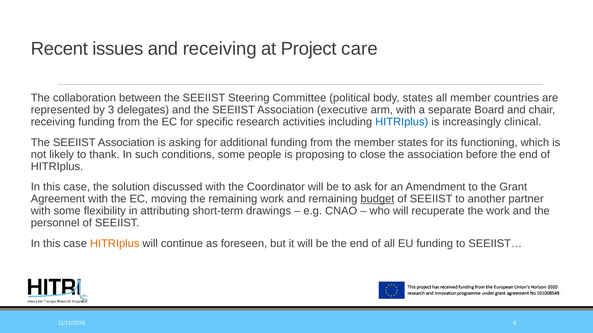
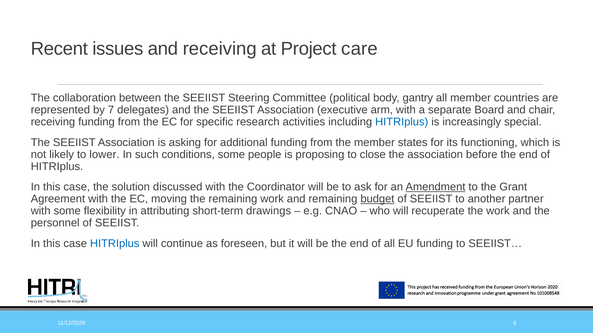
body states: states -> gantry
3: 3 -> 7
clinical: clinical -> special
thank: thank -> lower
Amendment underline: none -> present
HITRIplus at (115, 244) colour: orange -> blue
